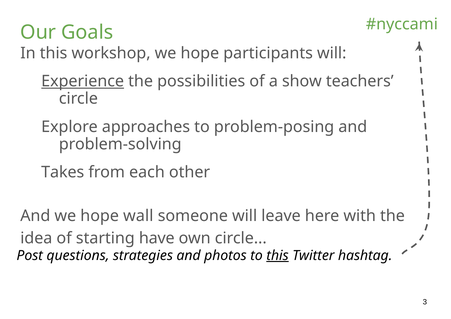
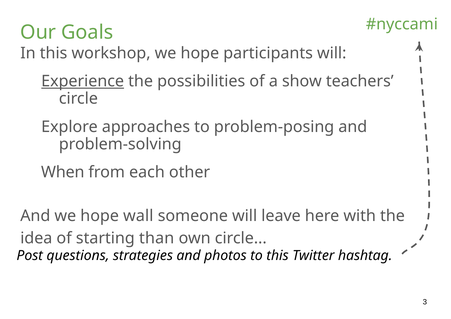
Takes: Takes -> When
have: have -> than
this at (278, 255) underline: present -> none
